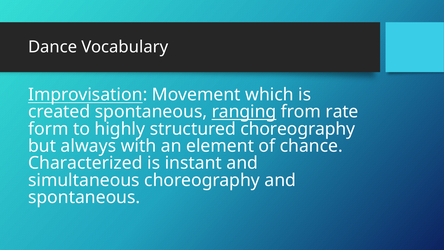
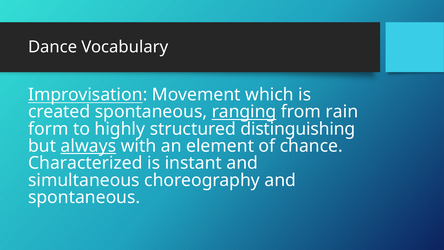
rate: rate -> rain
structured choreography: choreography -> distinguishing
always underline: none -> present
